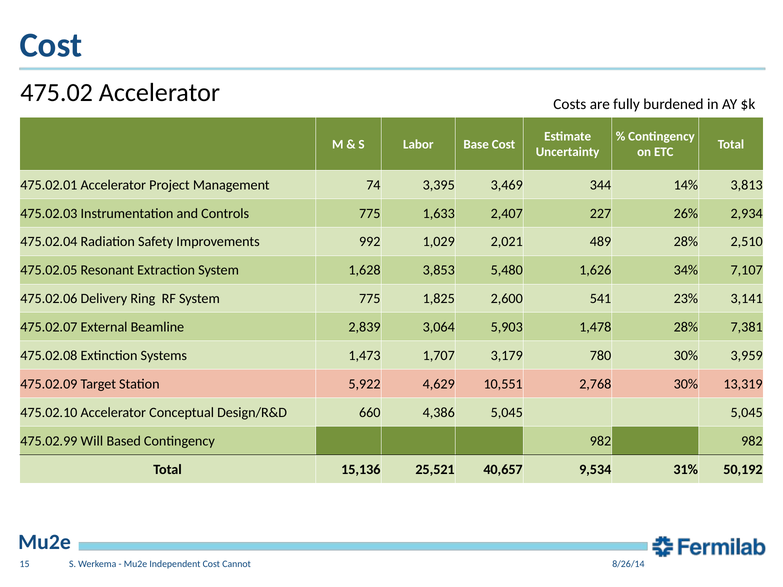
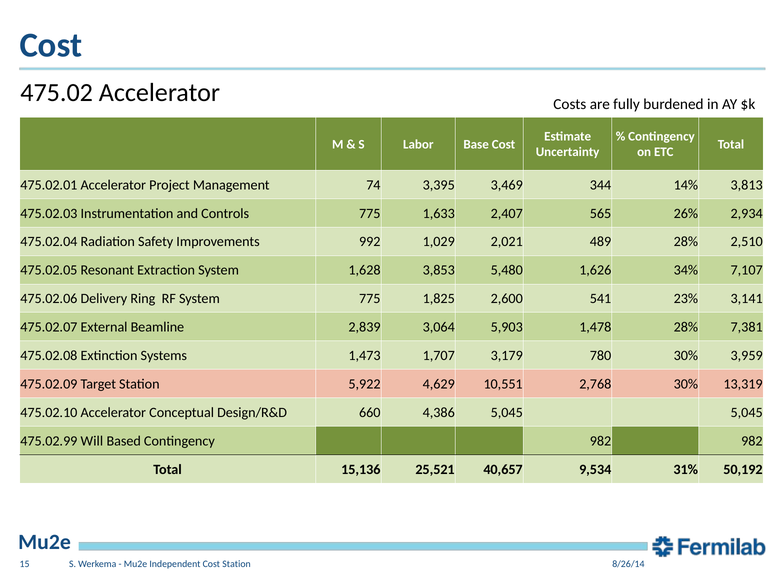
227: 227 -> 565
Cost Cannot: Cannot -> Station
